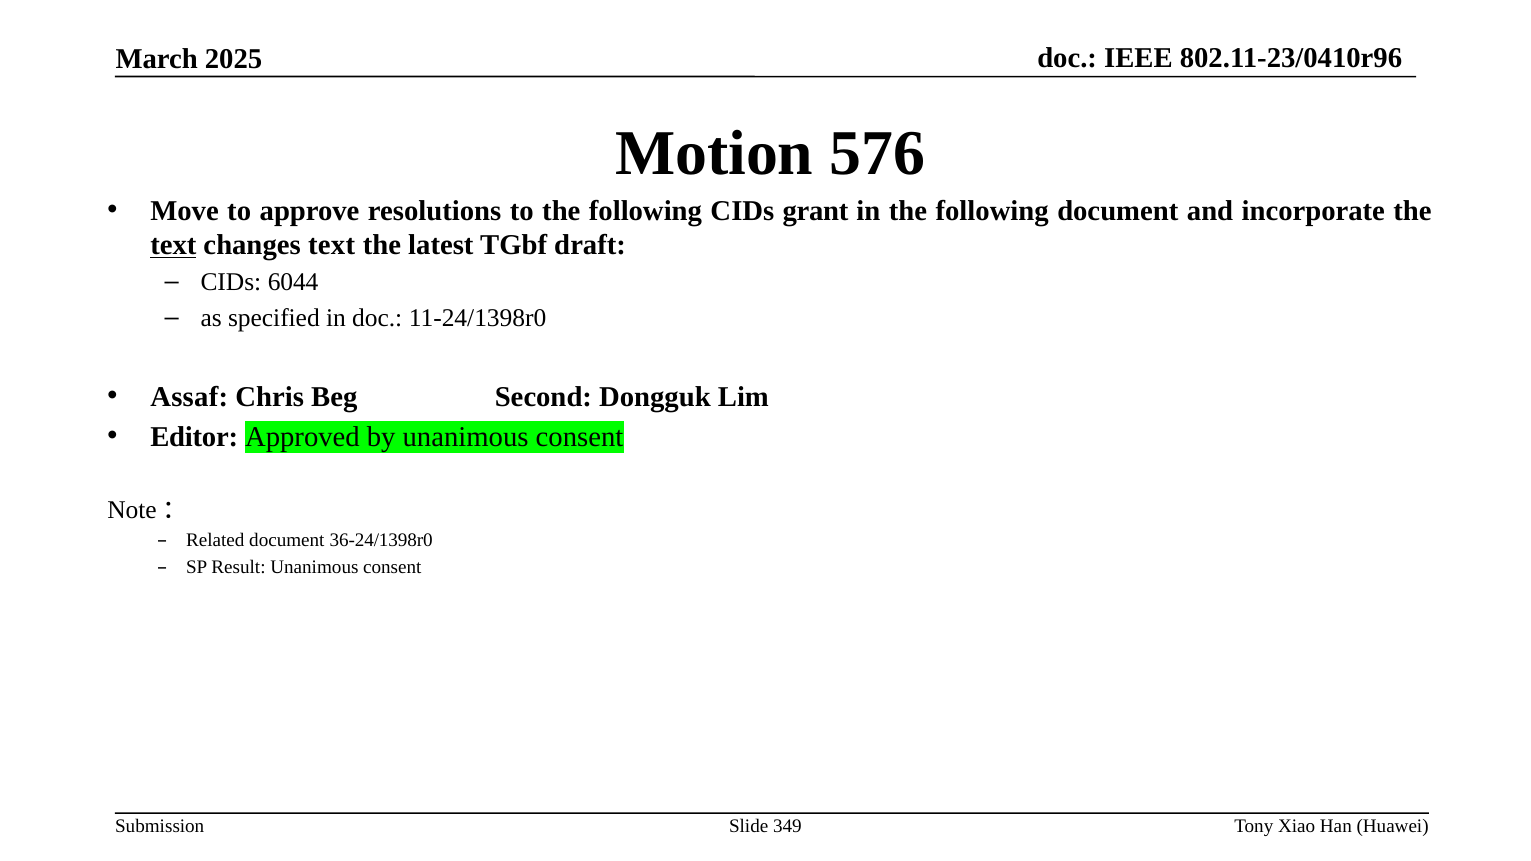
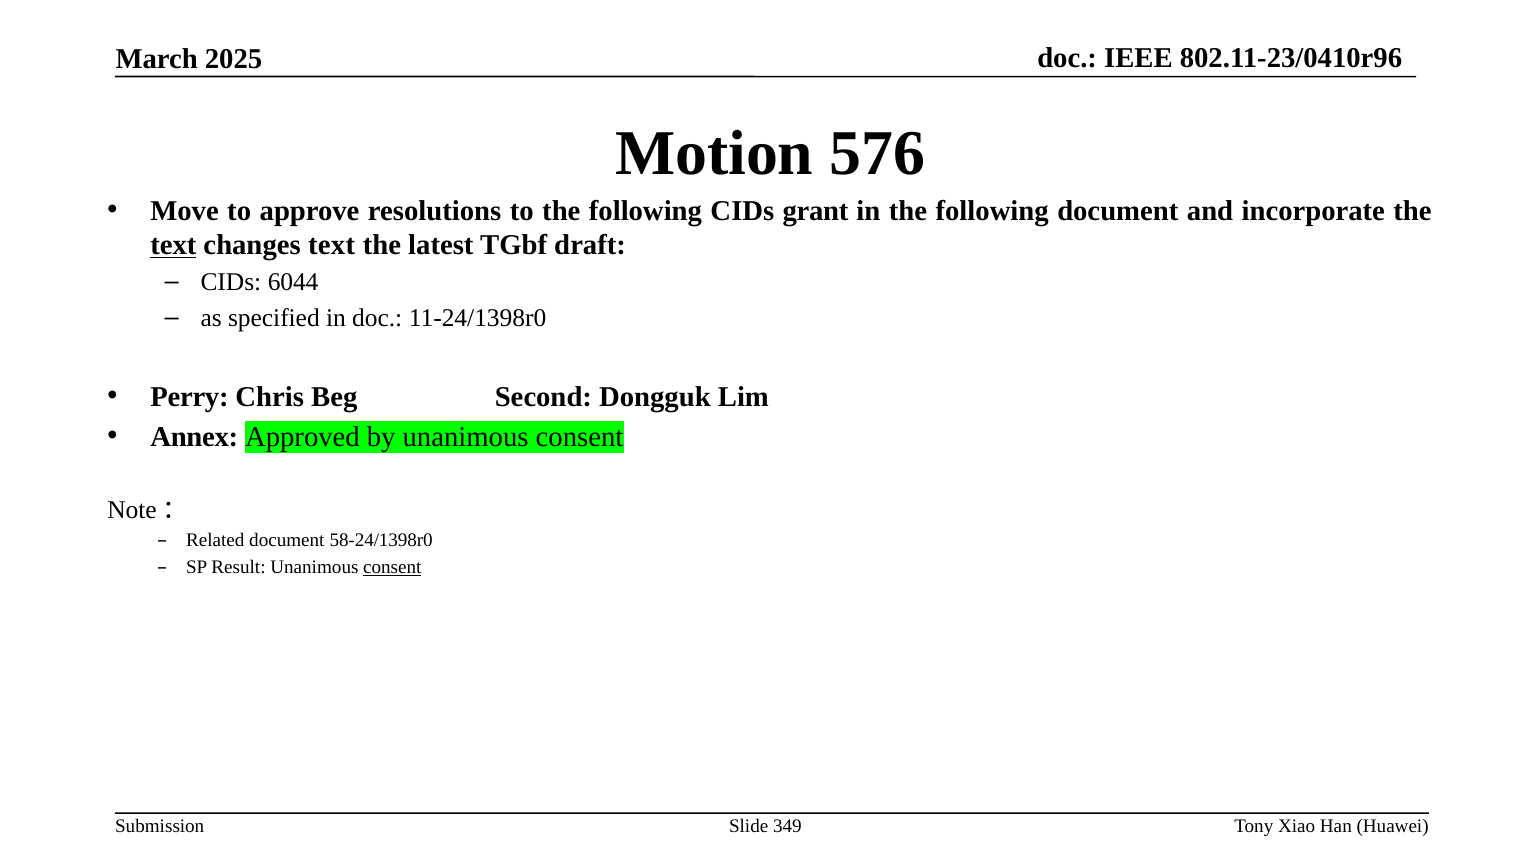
Assaf: Assaf -> Perry
Editor: Editor -> Annex
36-24/1398r0: 36-24/1398r0 -> 58-24/1398r0
consent at (392, 567) underline: none -> present
